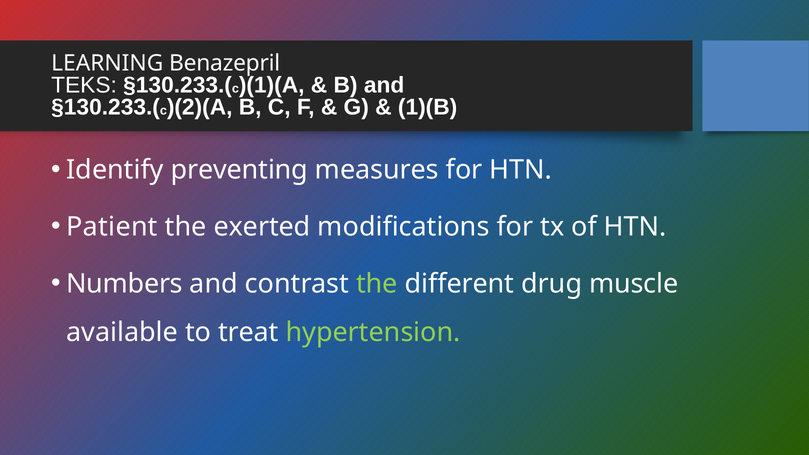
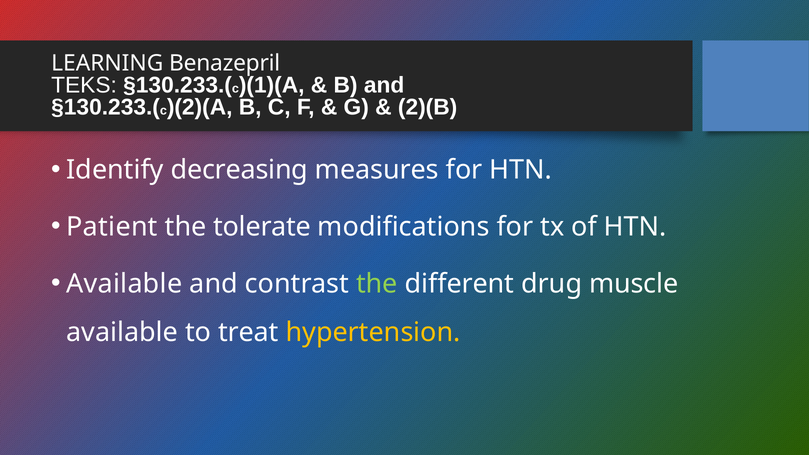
1)(B: 1)(B -> 2)(B
preventing: preventing -> decreasing
exerted: exerted -> tolerate
Numbers at (125, 284): Numbers -> Available
hypertension colour: light green -> yellow
